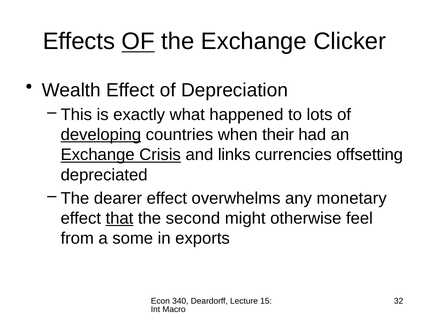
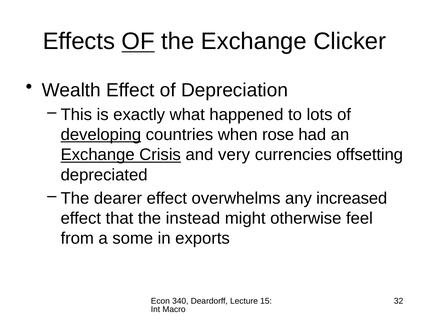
their: their -> rose
links: links -> very
monetary: monetary -> increased
that underline: present -> none
second: second -> instead
